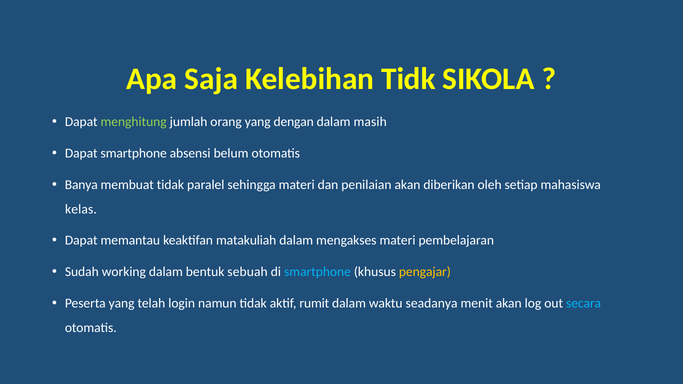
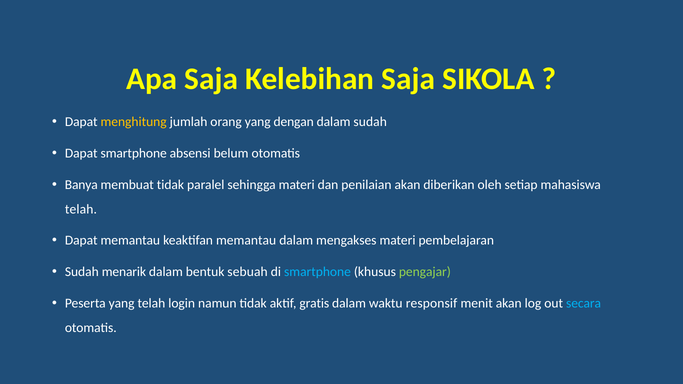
Kelebihan Tidk: Tidk -> Saja
menghitung colour: light green -> yellow
dalam masih: masih -> sudah
kelas at (81, 209): kelas -> telah
keaktifan matakuliah: matakuliah -> memantau
working: working -> menarik
pengajar colour: yellow -> light green
rumit: rumit -> gratis
seadanya: seadanya -> responsif
